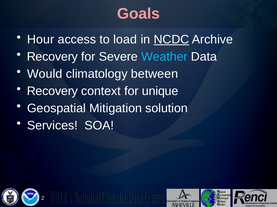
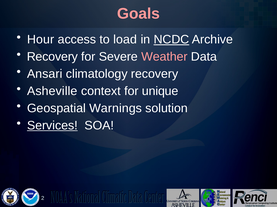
Weather colour: light blue -> pink
Would: Would -> Ansari
climatology between: between -> recovery
Recovery at (52, 91): Recovery -> Asheville
Mitigation: Mitigation -> Warnings
Services underline: none -> present
